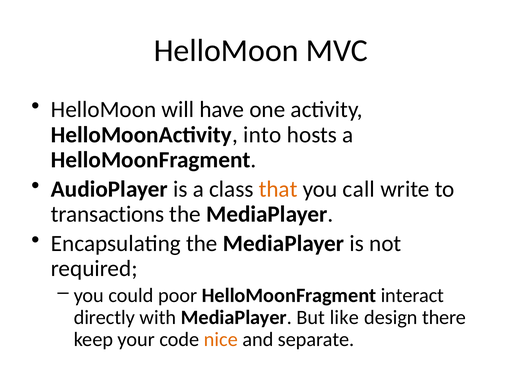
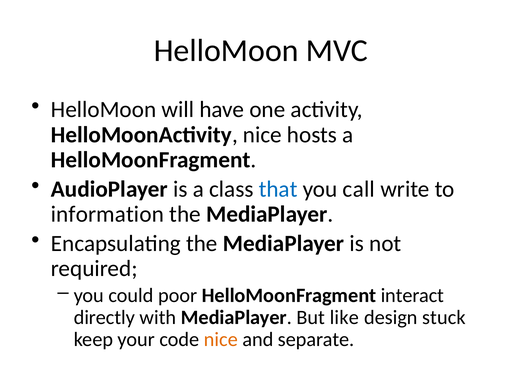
HelloMoonActivity into: into -> nice
that colour: orange -> blue
transactions: transactions -> information
there: there -> stuck
